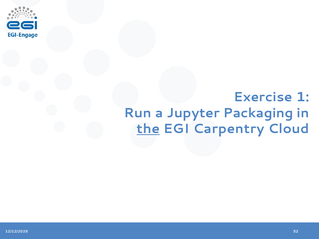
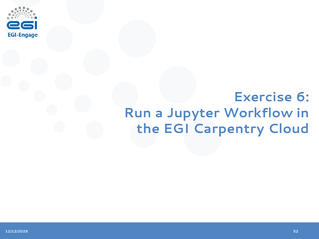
1: 1 -> 6
Packaging: Packaging -> Workflow
the underline: present -> none
